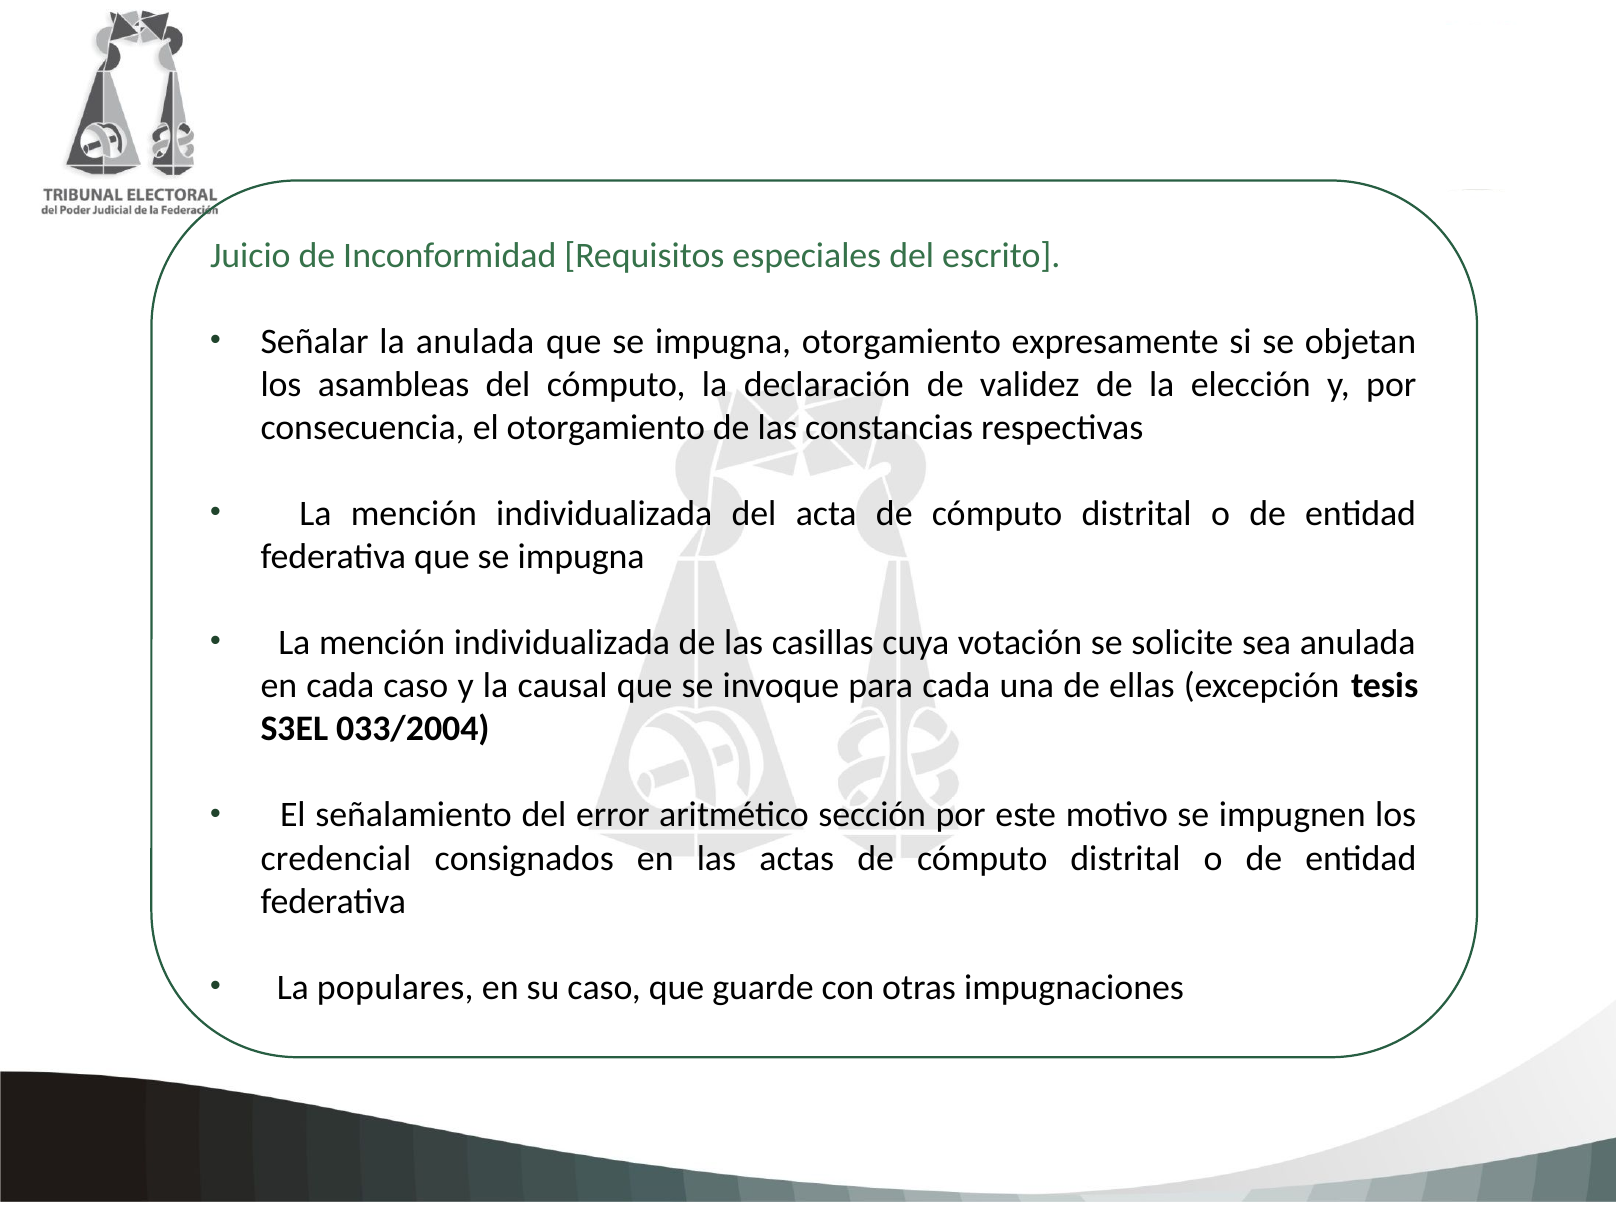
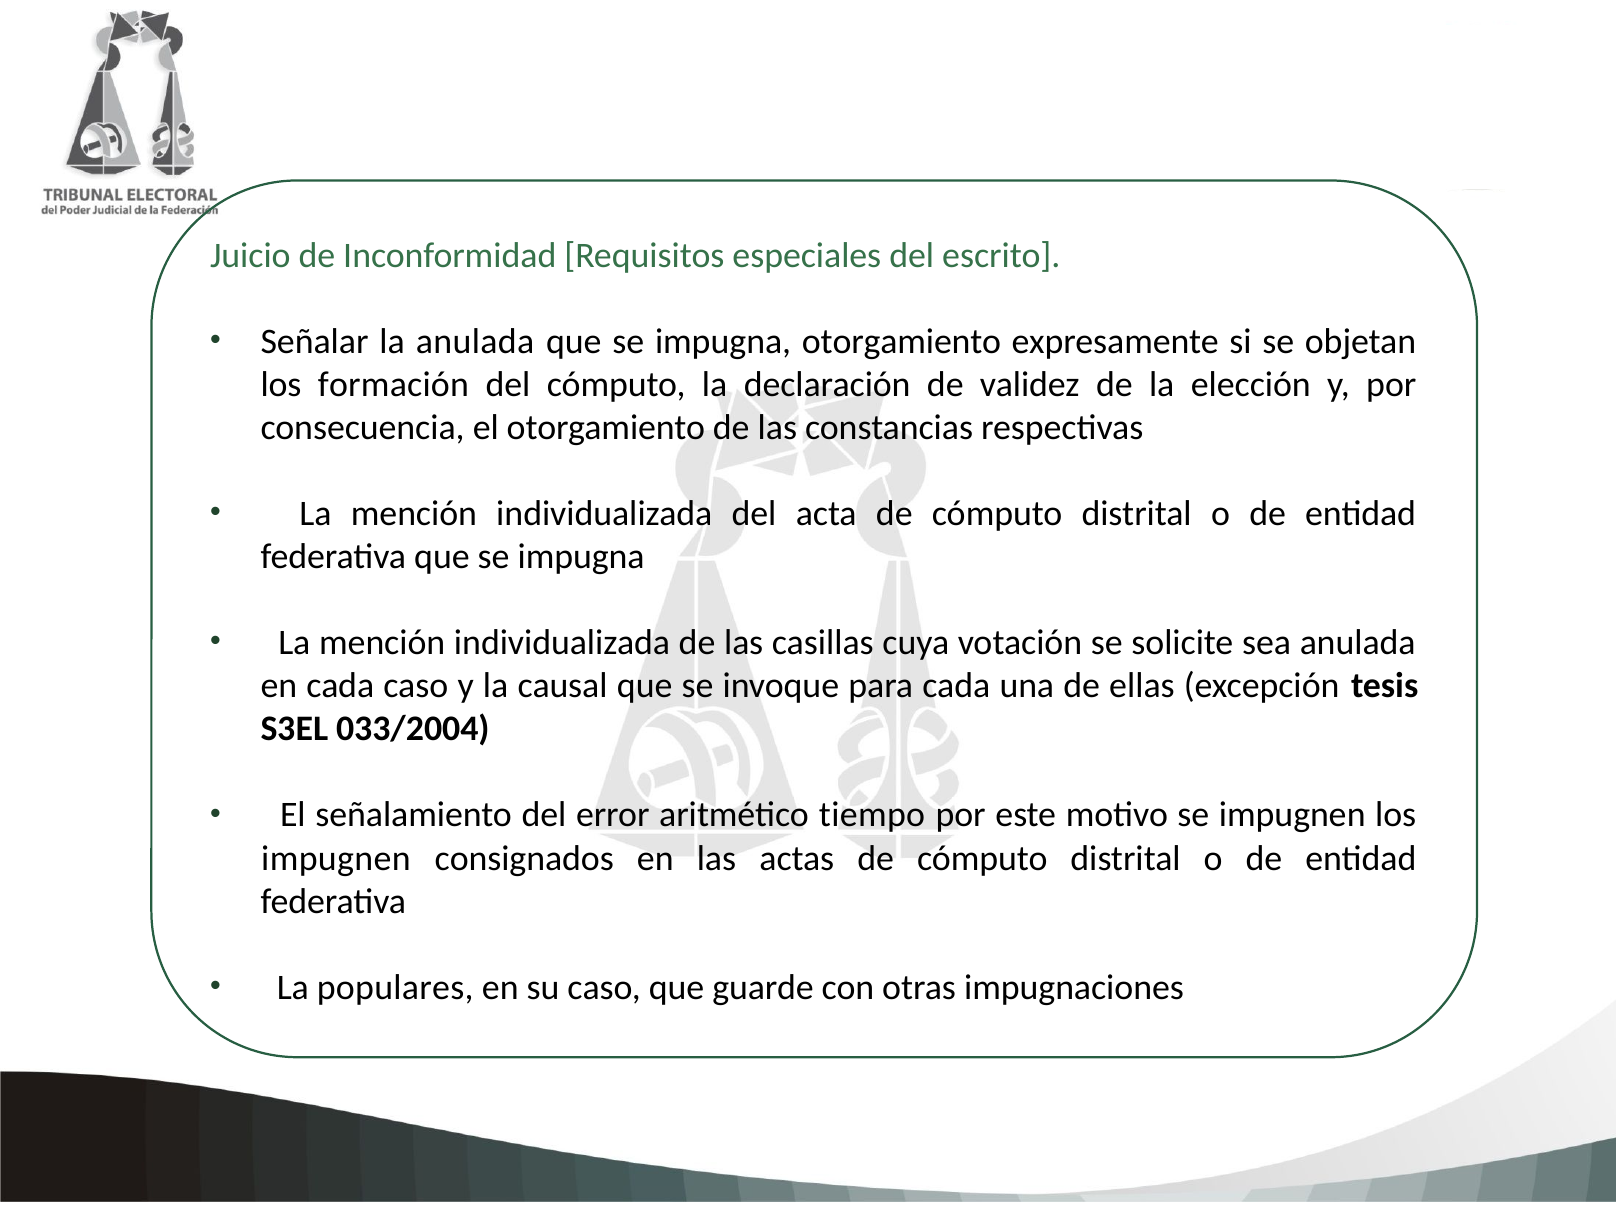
asambleas: asambleas -> formación
sección: sección -> tiempo
credencial at (336, 858): credencial -> impugnen
